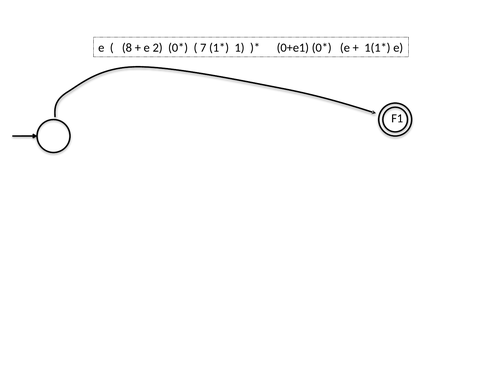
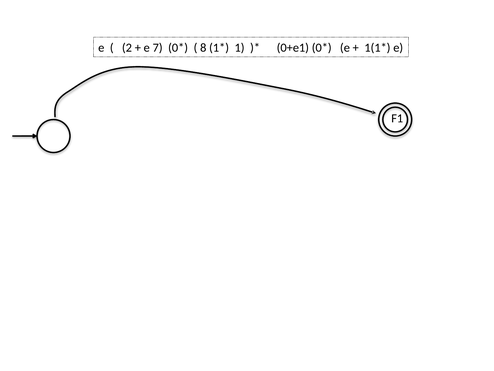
8: 8 -> 2
2: 2 -> 7
7: 7 -> 8
